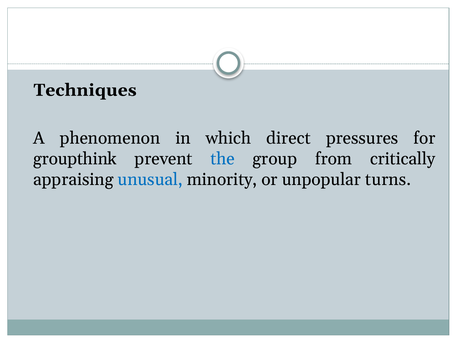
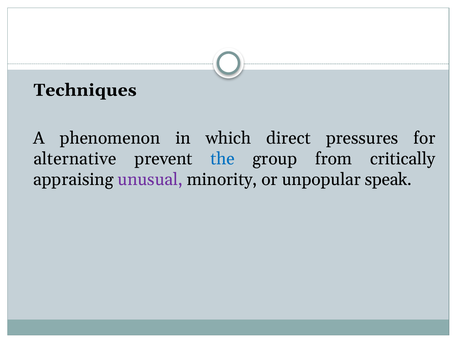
groupthink: groupthink -> alternative
unusual colour: blue -> purple
turns: turns -> speak
